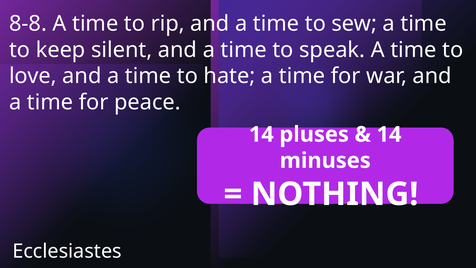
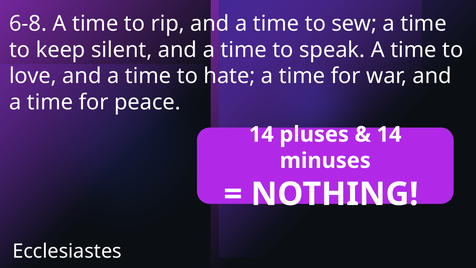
8-8: 8-8 -> 6-8
